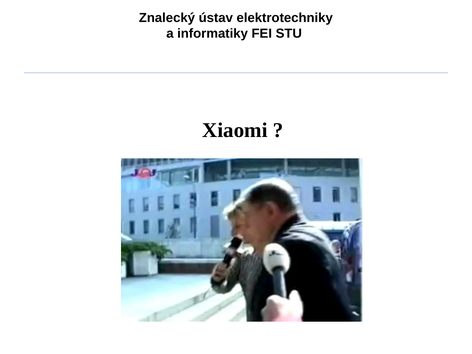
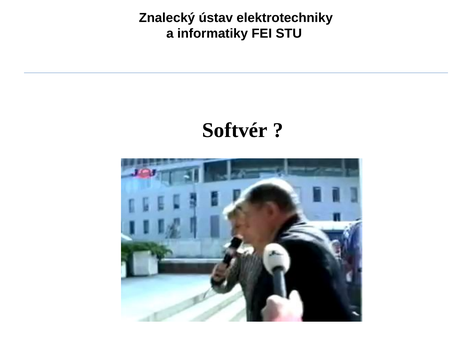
Xiaomi: Xiaomi -> Softvér
